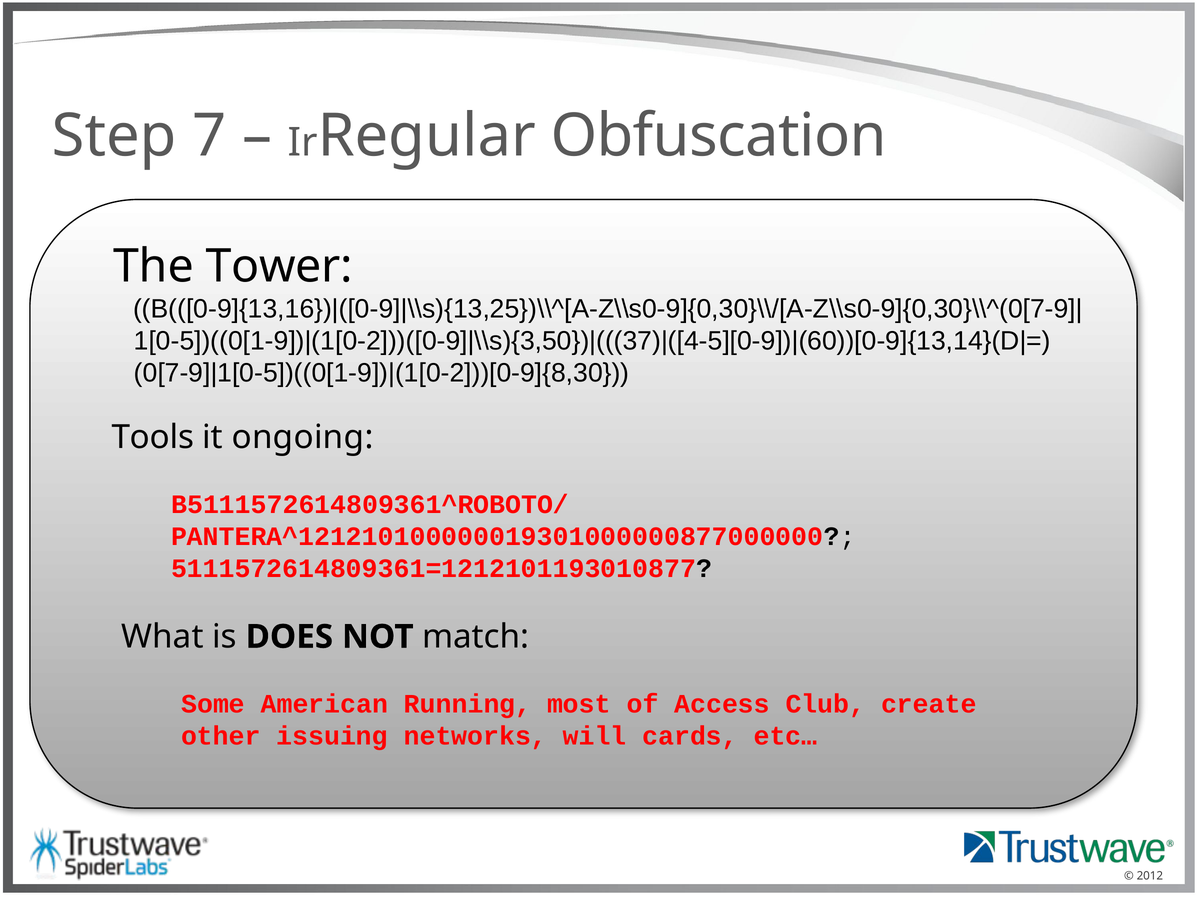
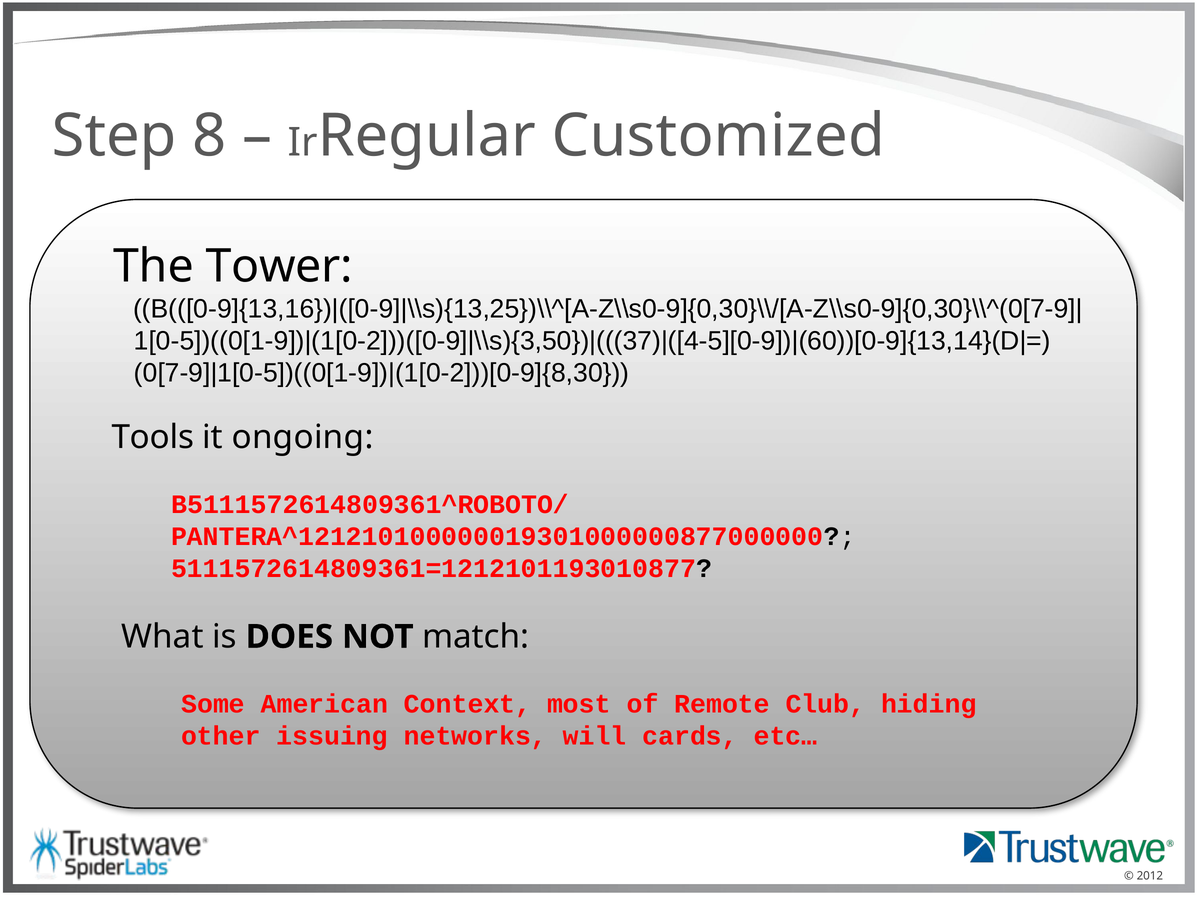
7: 7 -> 8
Obfuscation: Obfuscation -> Customized
Running: Running -> Context
Access: Access -> Remote
create: create -> hiding
